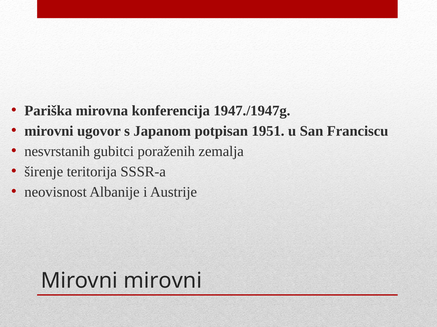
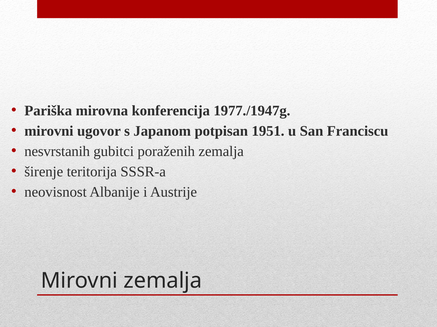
1947./1947g: 1947./1947g -> 1977./1947g
Mirovni mirovni: mirovni -> zemalja
